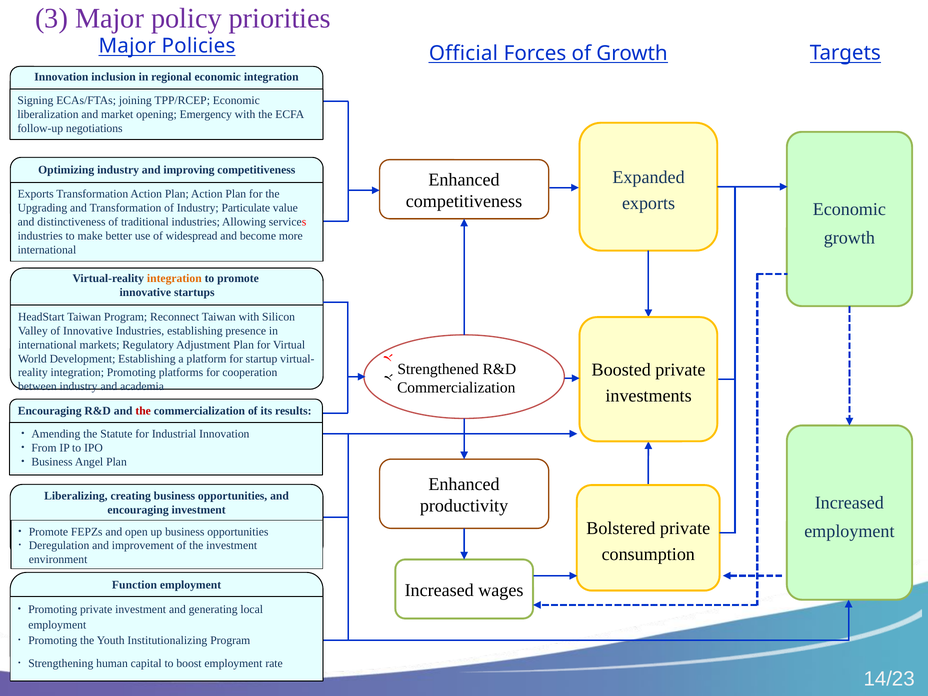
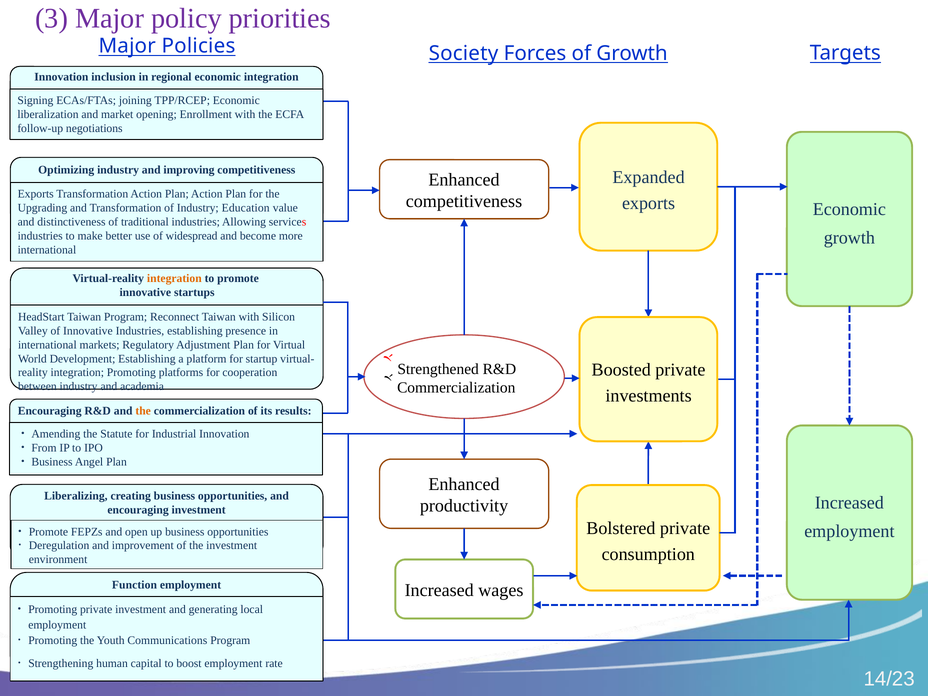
Official: Official -> Society
Emergency: Emergency -> Enrollment
Particulate: Particulate -> Education
the at (143, 411) colour: red -> orange
Institutionalizing: Institutionalizing -> Communications
